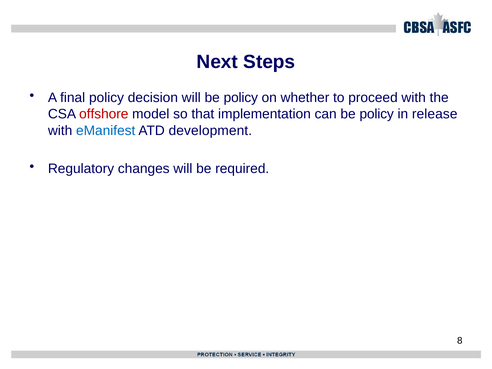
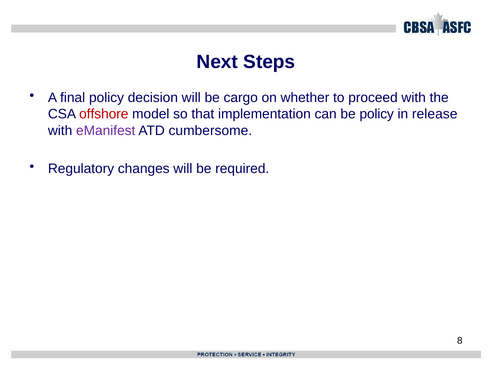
will be policy: policy -> cargo
eManifest colour: blue -> purple
development: development -> cumbersome
